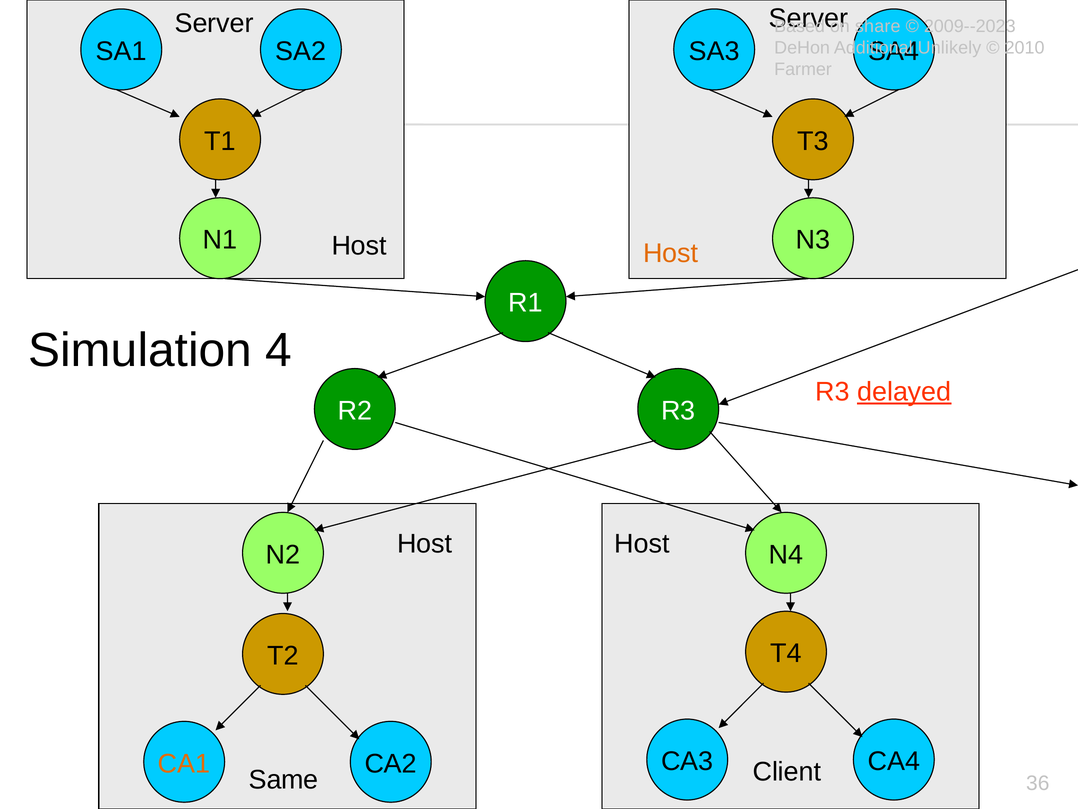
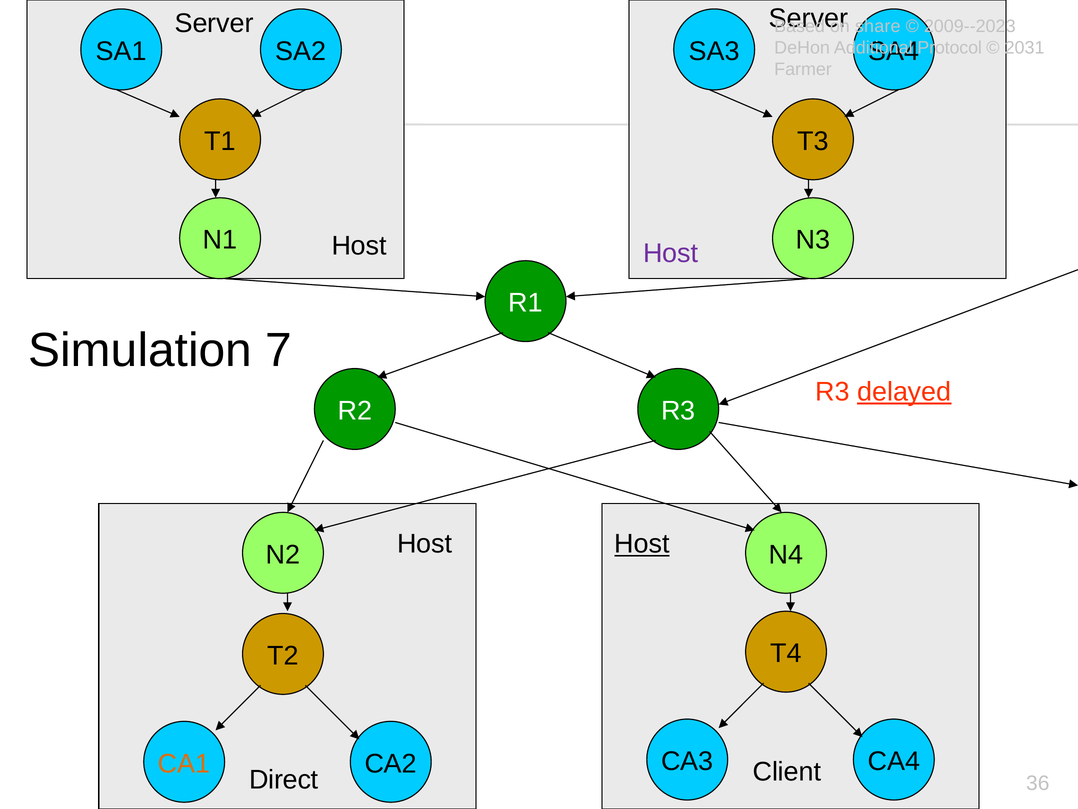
Unlikely: Unlikely -> Protocol
2010: 2010 -> 2031
Host at (671, 253) colour: orange -> purple
4: 4 -> 7
Host at (642, 544) underline: none -> present
Same: Same -> Direct
